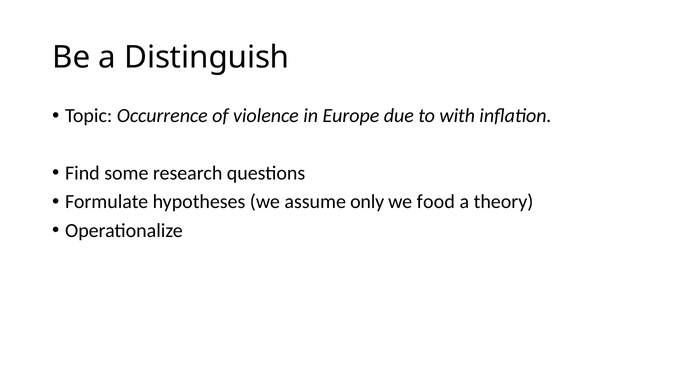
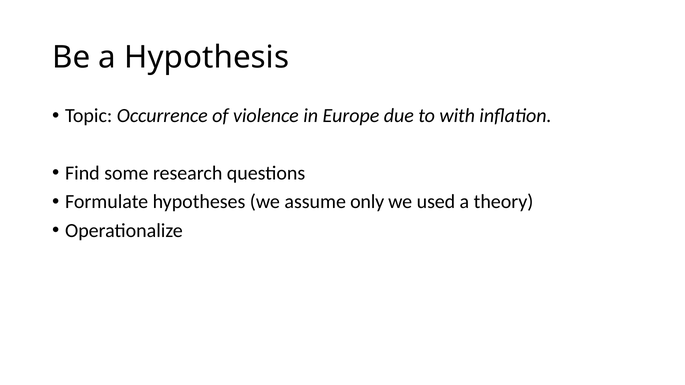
Distinguish: Distinguish -> Hypothesis
food: food -> used
